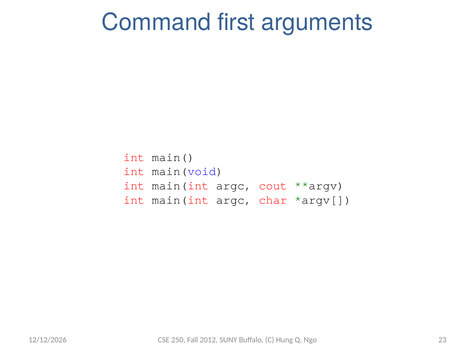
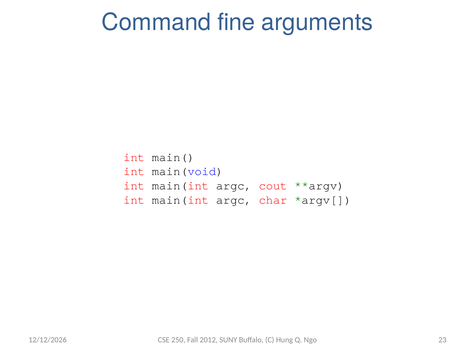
first: first -> fine
